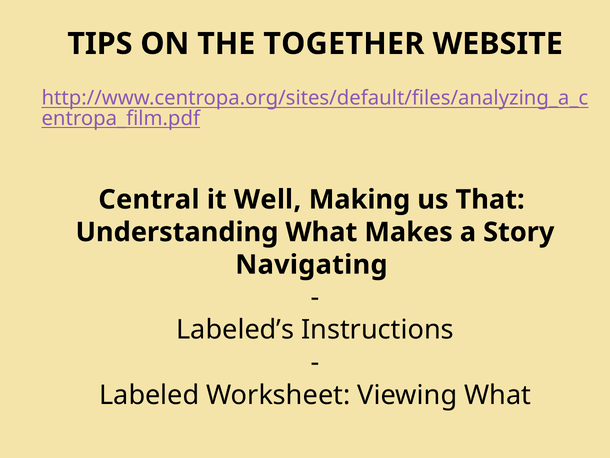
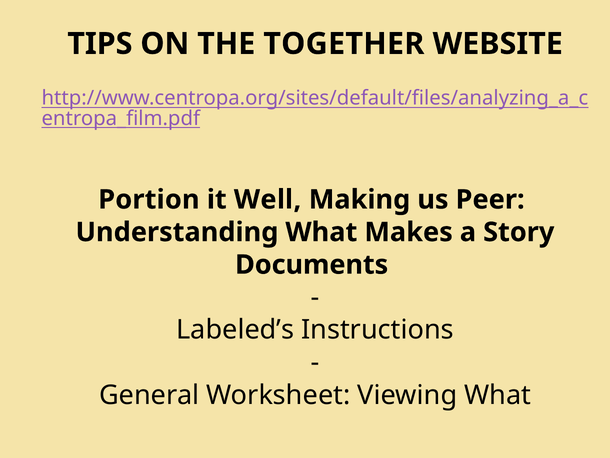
Central: Central -> Portion
That: That -> Peer
Navigating: Navigating -> Documents
Labeled: Labeled -> General
